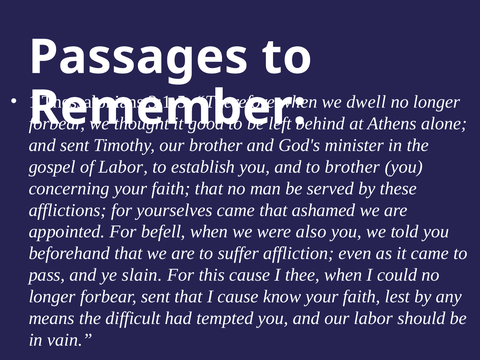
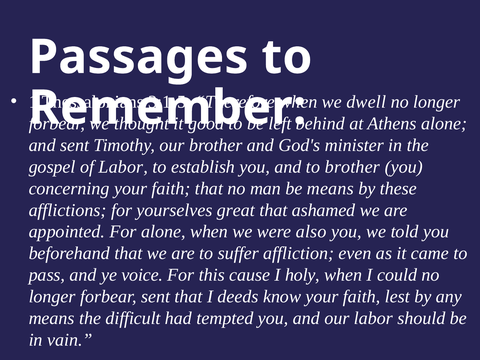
be served: served -> means
yourselves came: came -> great
For befell: befell -> alone
slain: slain -> voice
thee: thee -> holy
I cause: cause -> deeds
